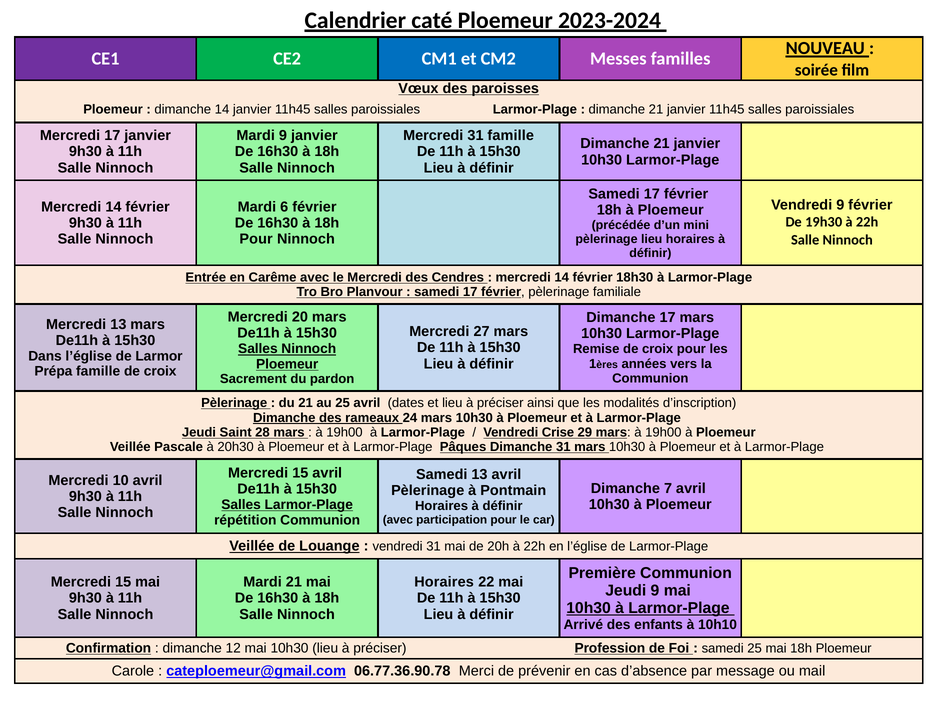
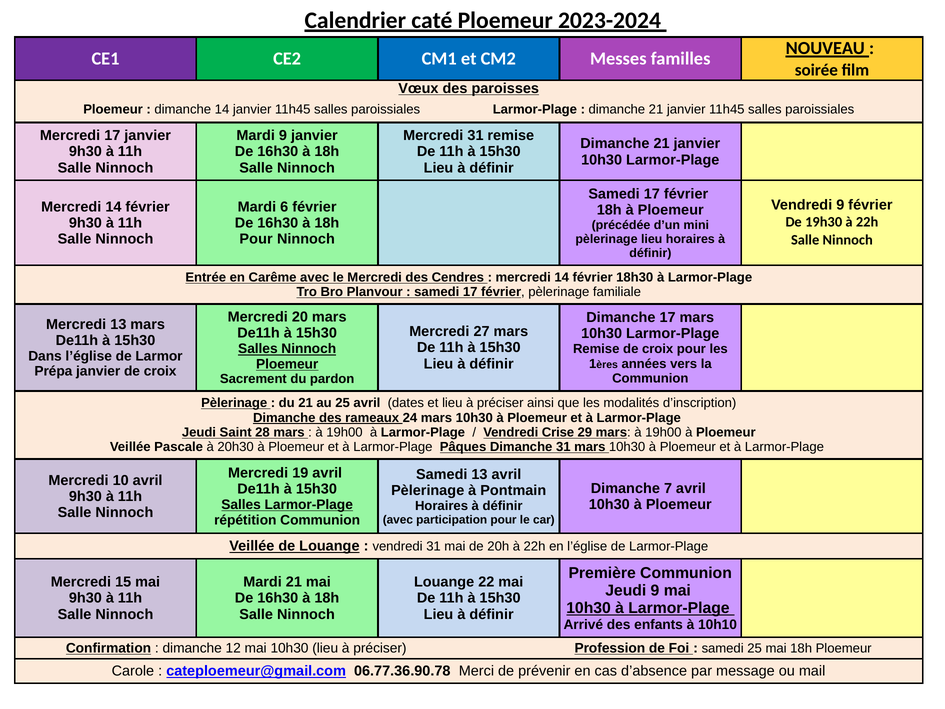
31 famille: famille -> remise
Prépa famille: famille -> janvier
15 at (300, 473): 15 -> 19
Horaires at (444, 582): Horaires -> Louange
